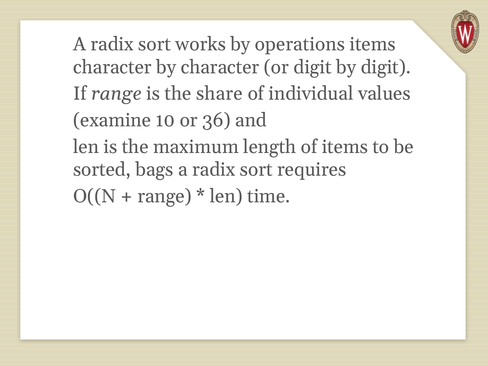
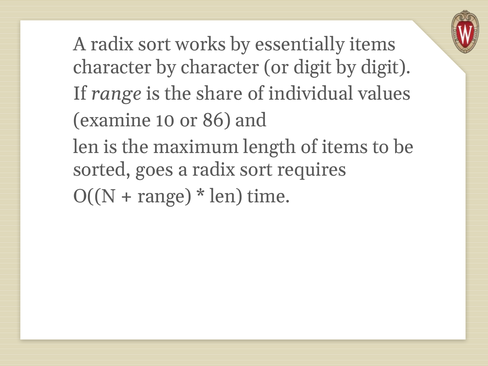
operations: operations -> essentially
36: 36 -> 86
bags: bags -> goes
